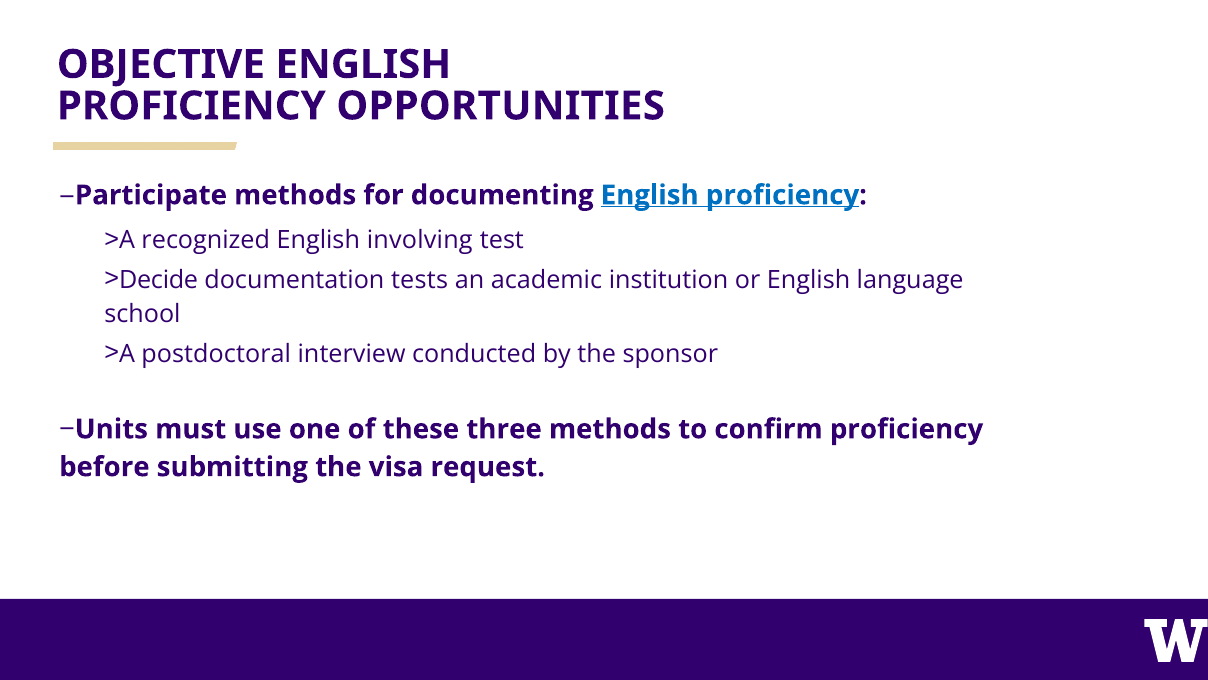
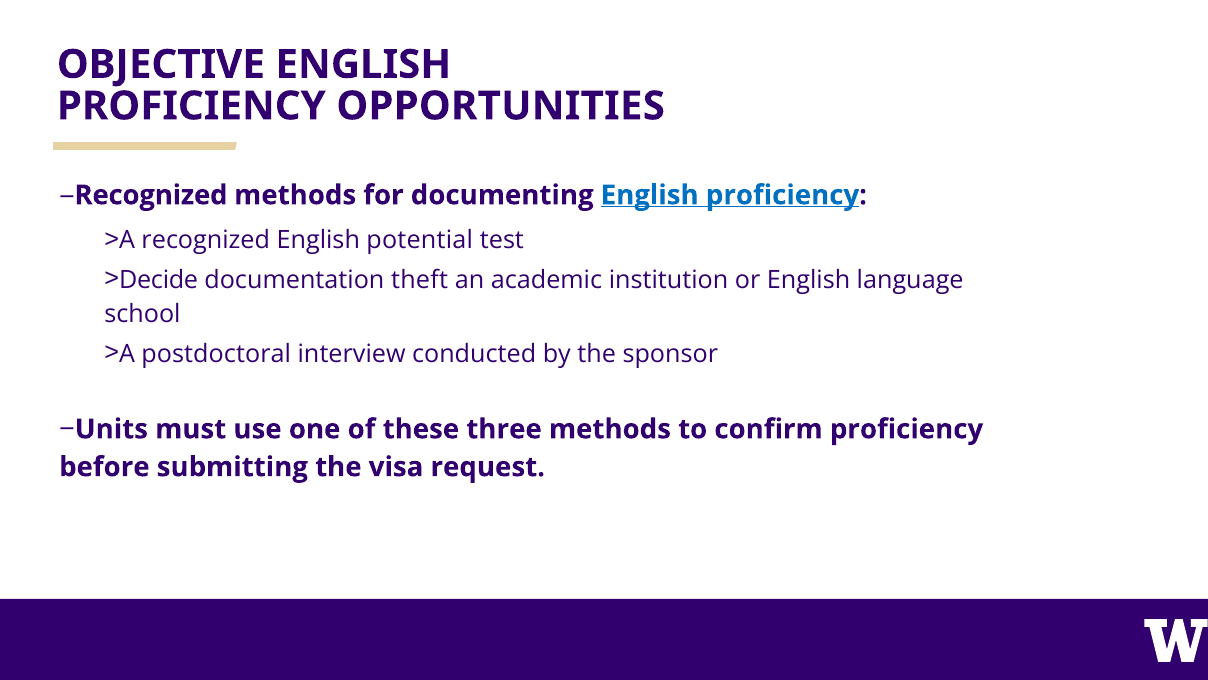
Participate at (151, 195): Participate -> Recognized
involving: involving -> potential
tests: tests -> theft
